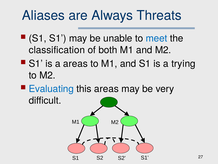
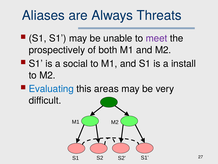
meet colour: blue -> purple
classification: classification -> prospectively
a areas: areas -> social
trying: trying -> install
